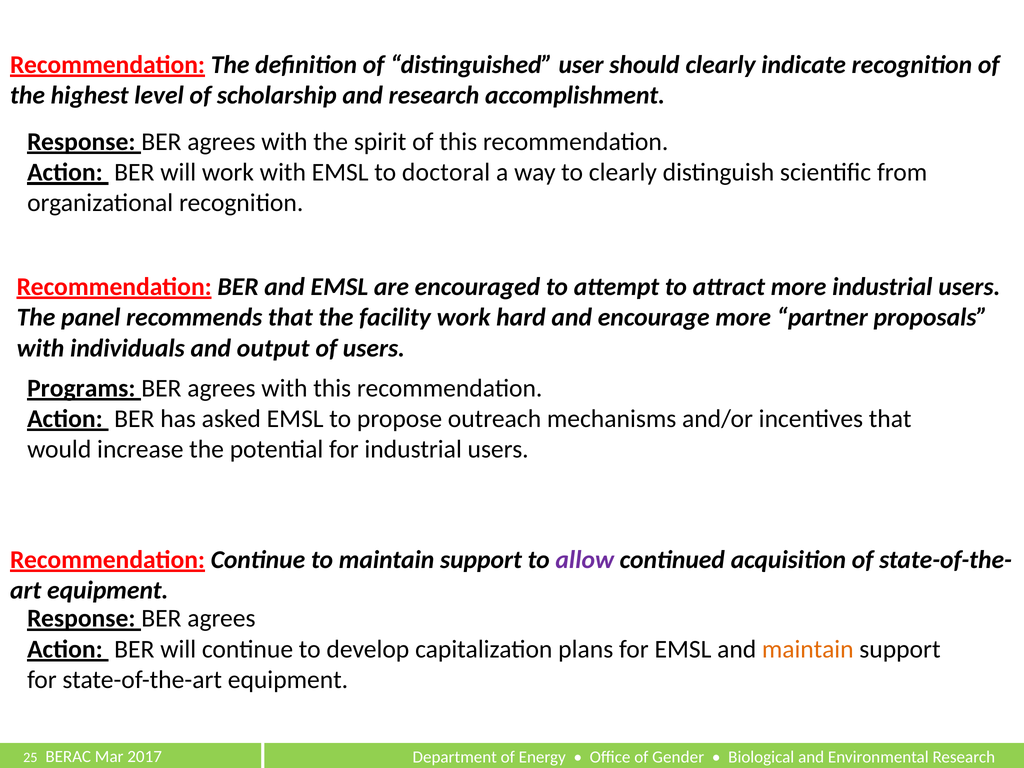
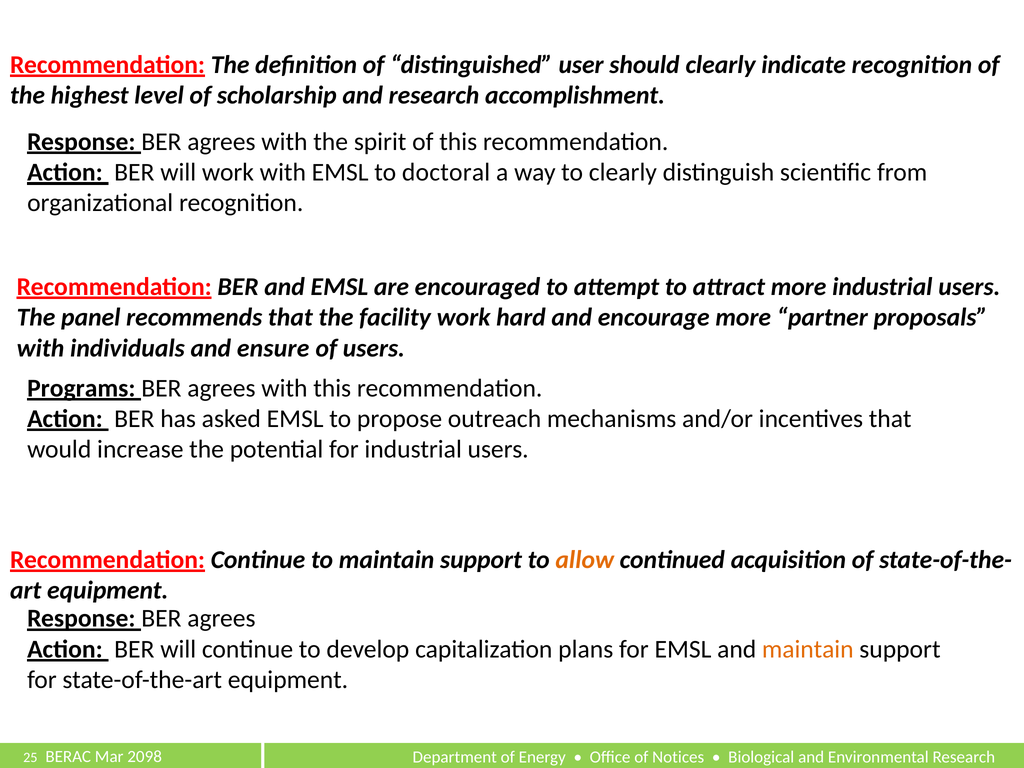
output: output -> ensure
allow colour: purple -> orange
Gender: Gender -> Notices
2017: 2017 -> 2098
